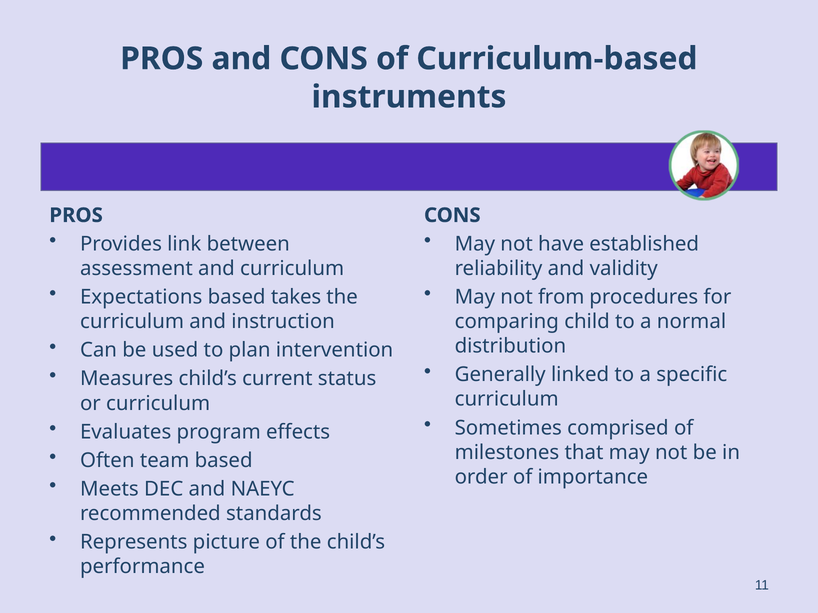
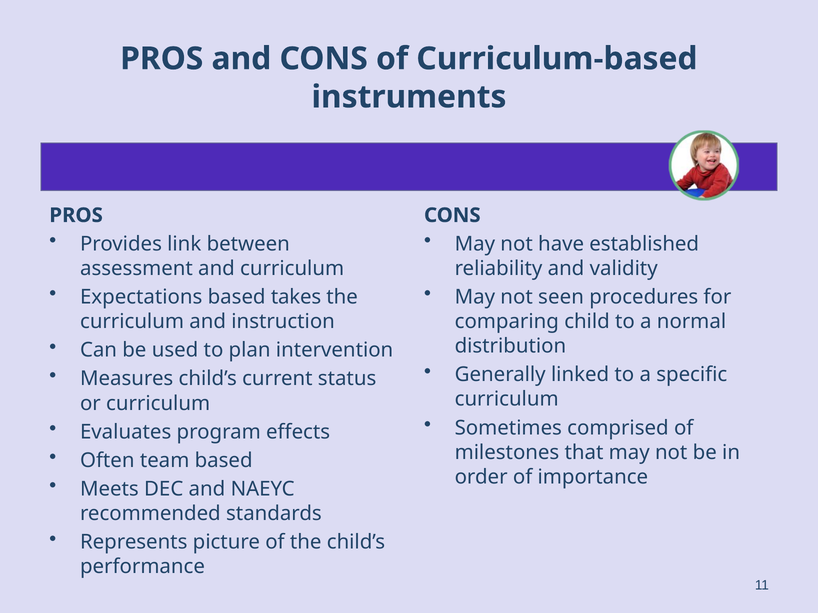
from: from -> seen
